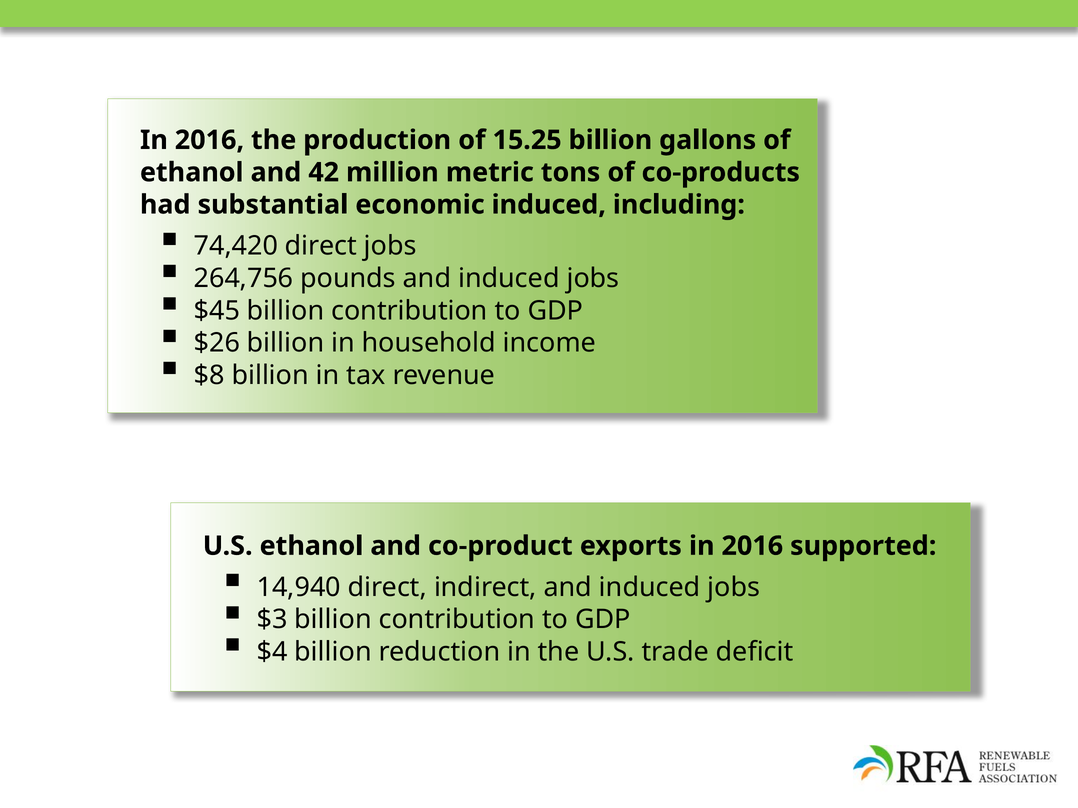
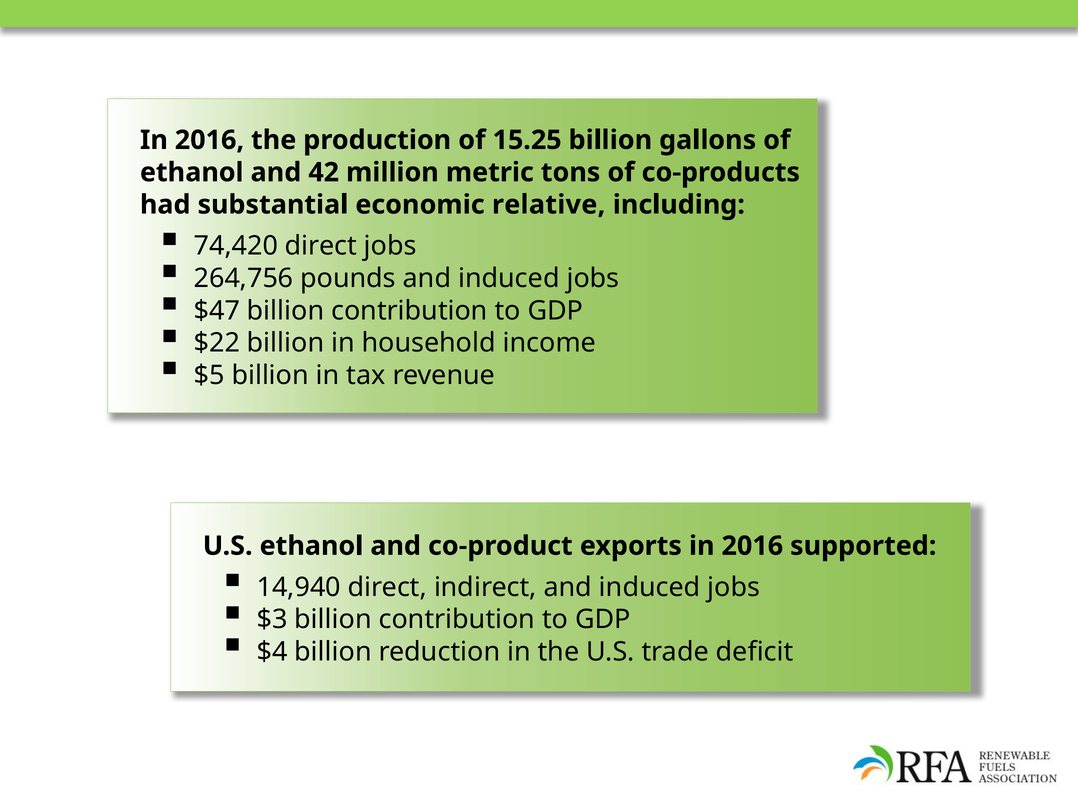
economic induced: induced -> relative
$45: $45 -> $47
$26: $26 -> $22
$8: $8 -> $5
